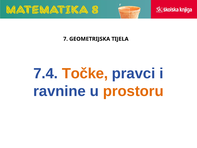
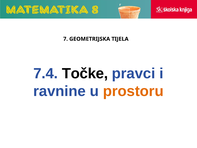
Točke colour: orange -> black
